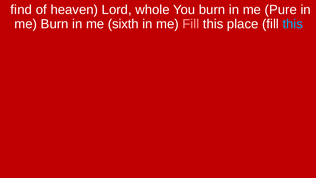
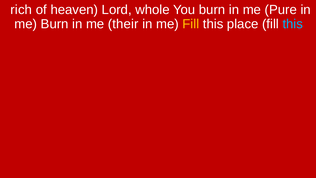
find: find -> rich
sixth: sixth -> their
Fill at (191, 24) colour: pink -> yellow
